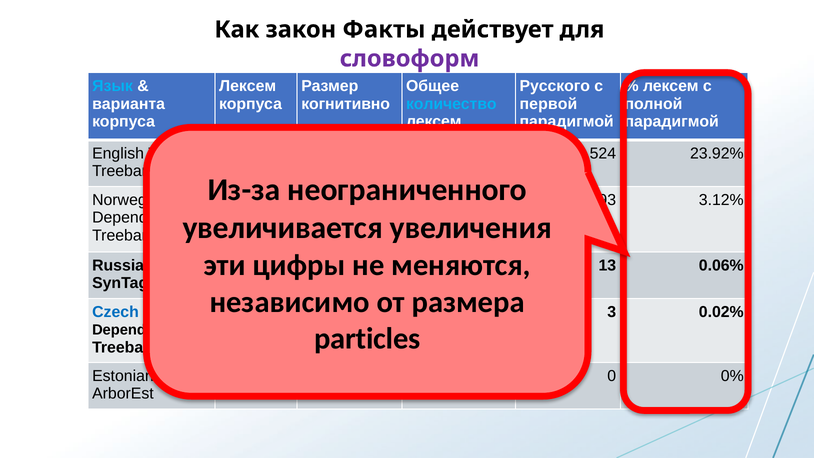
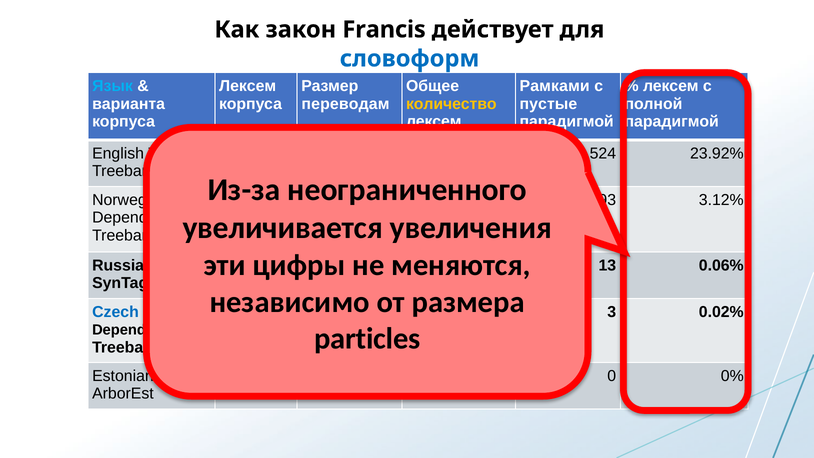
Факты: Факты -> Francis
словоформ colour: purple -> blue
Русского: Русского -> Рамками
когнитивно: когнитивно -> переводам
количество colour: light blue -> yellow
первой: первой -> пустые
